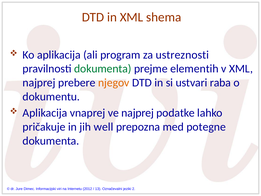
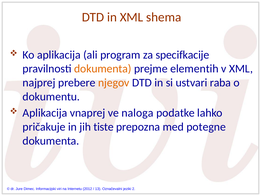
ustreznosti: ustreznosti -> specifkacije
dokumenta at (103, 69) colour: green -> orange
ve najprej: najprej -> naloga
well: well -> tiste
